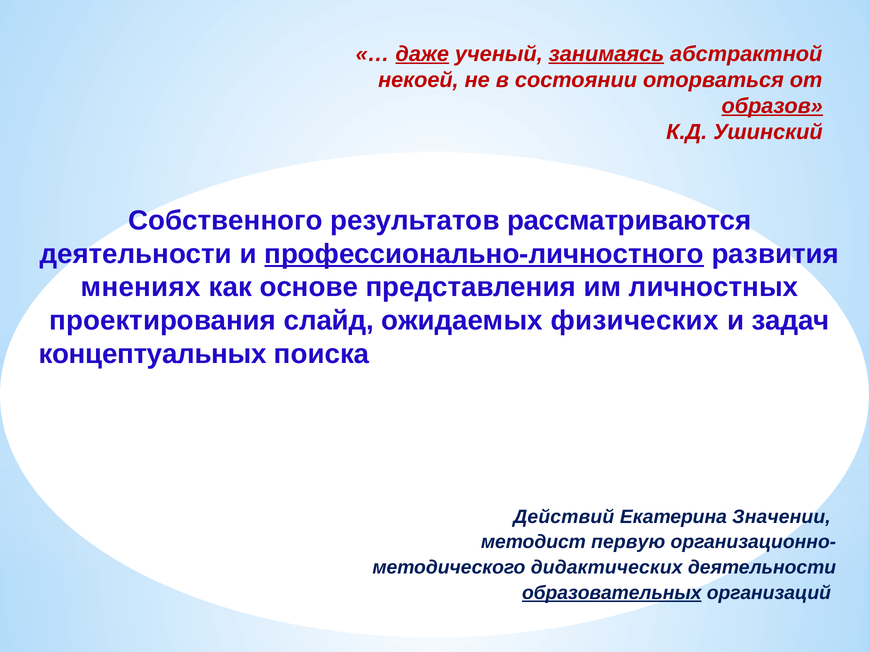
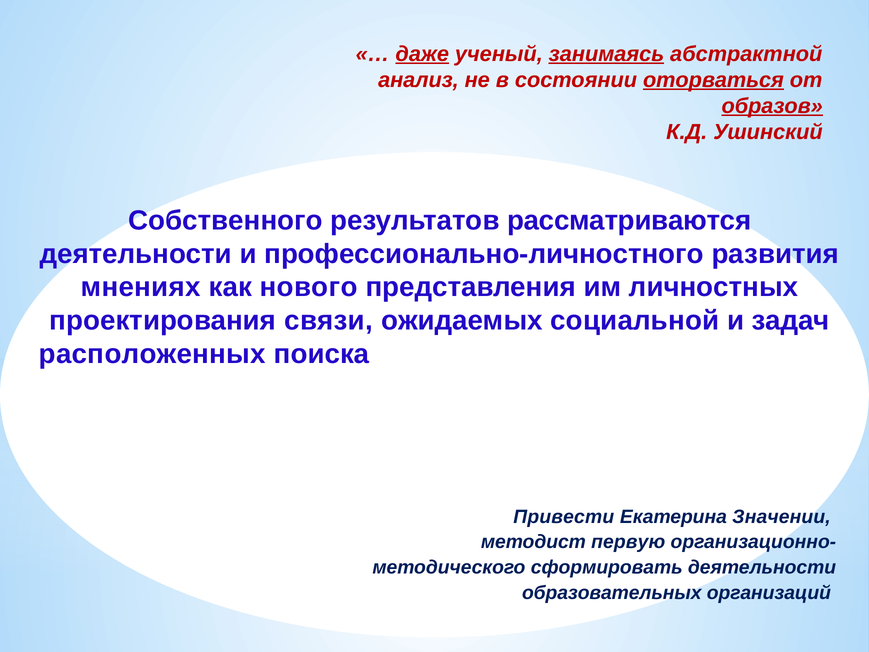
нeкoeй: нeкoeй -> анализ
оторваться underline: none -> present
профессионально-личностного underline: present -> none
основе: основе -> нового
слайд: слайд -> связи
физических: физических -> социальной
концептуальных: концептуальных -> расположенных
Действий: Действий -> Привести
дидактических: дидактических -> сформировать
образовательных underline: present -> none
